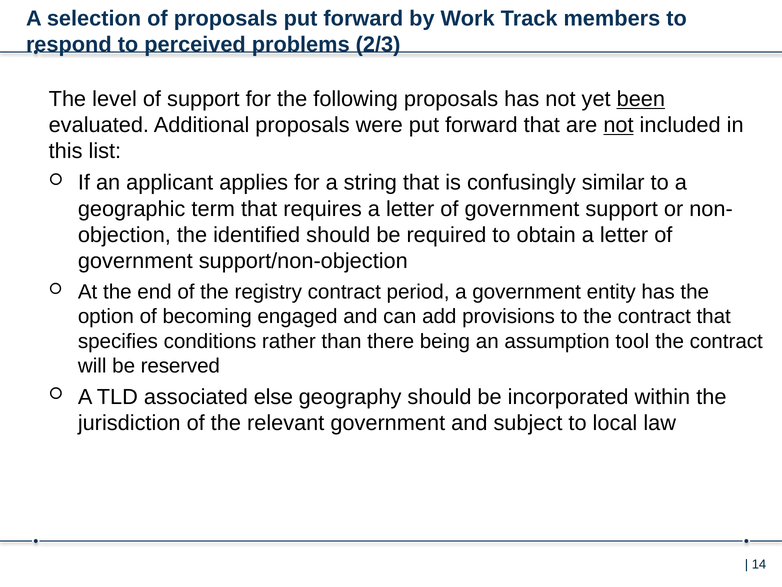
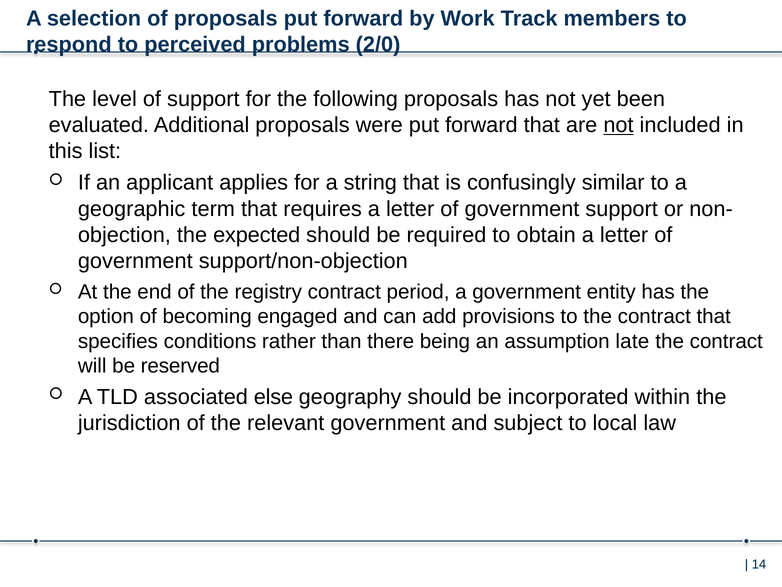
2/3: 2/3 -> 2/0
been underline: present -> none
identified: identified -> expected
tool: tool -> late
